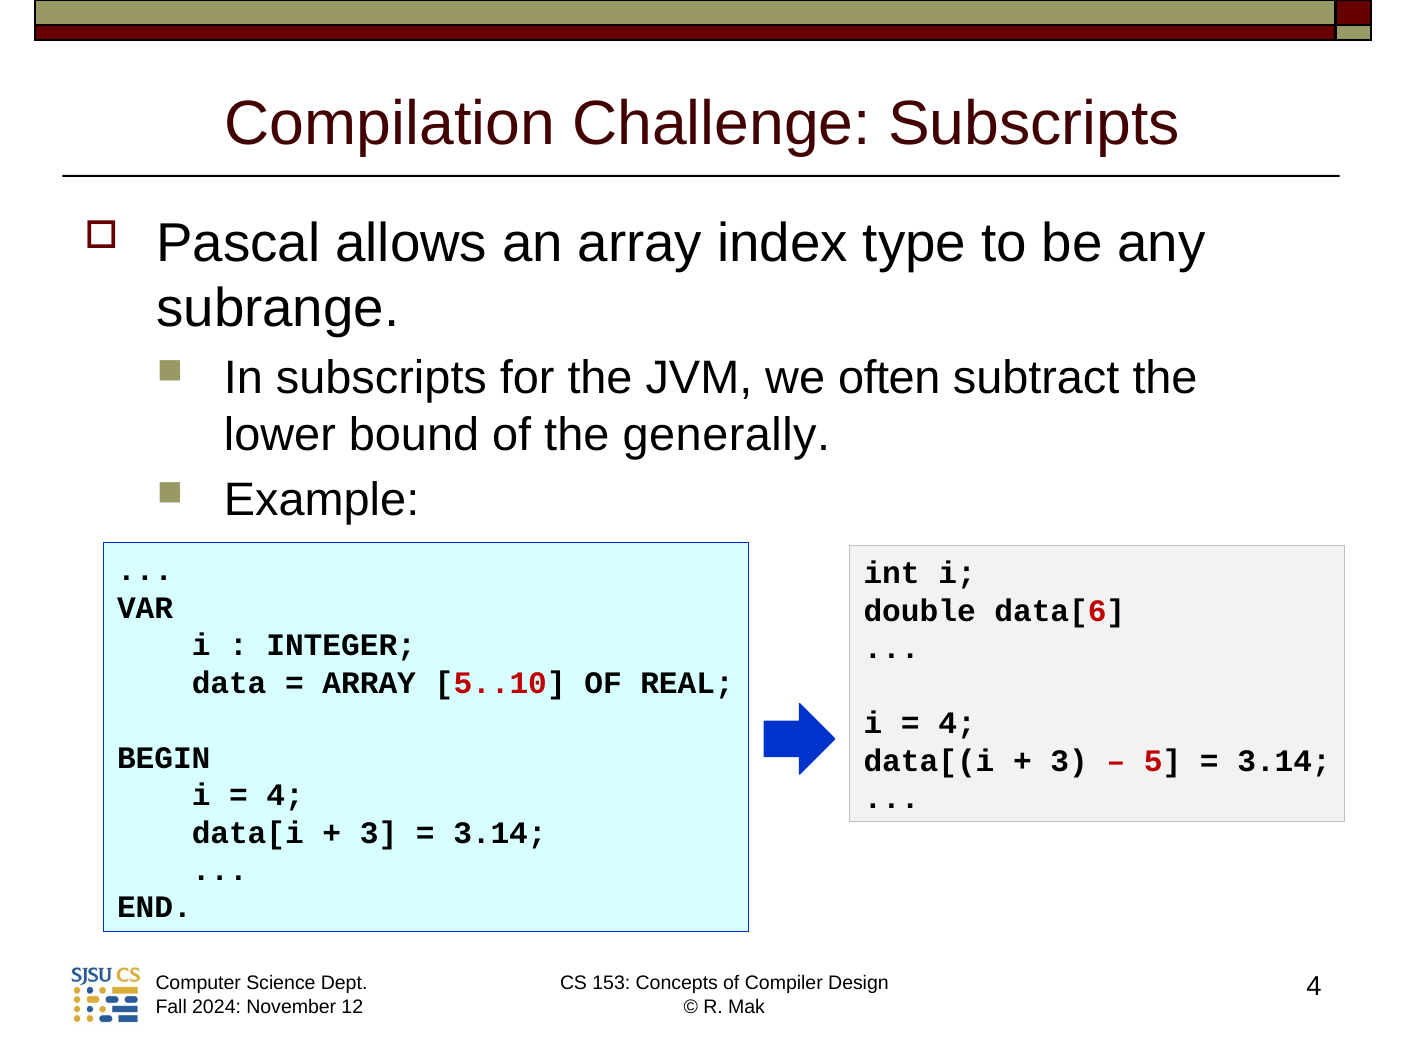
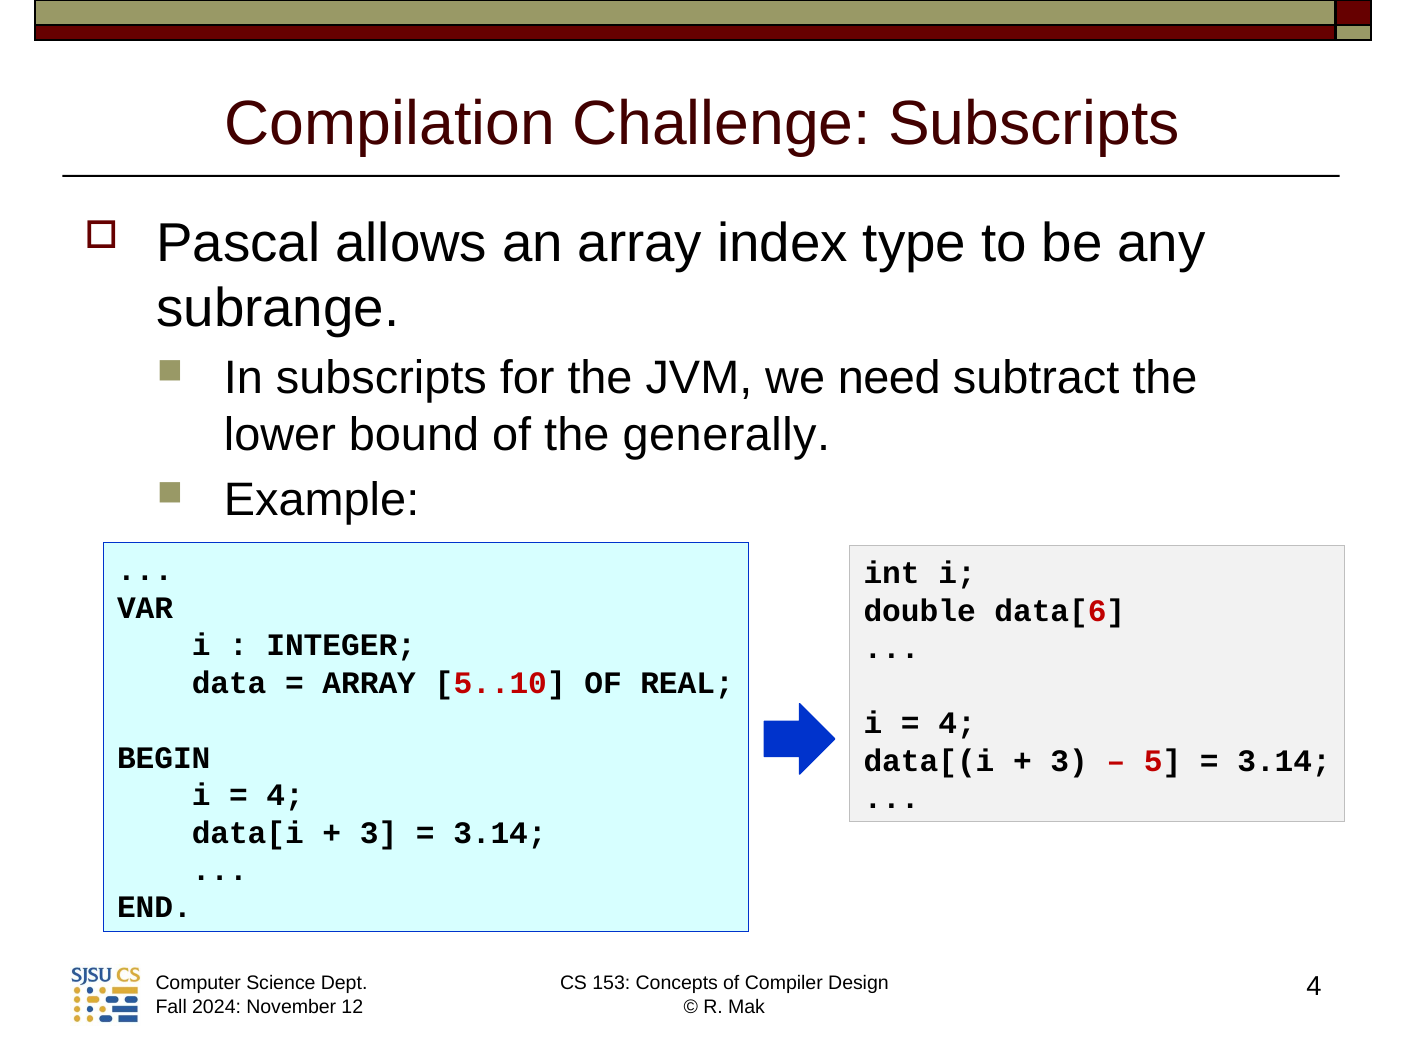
often: often -> need
